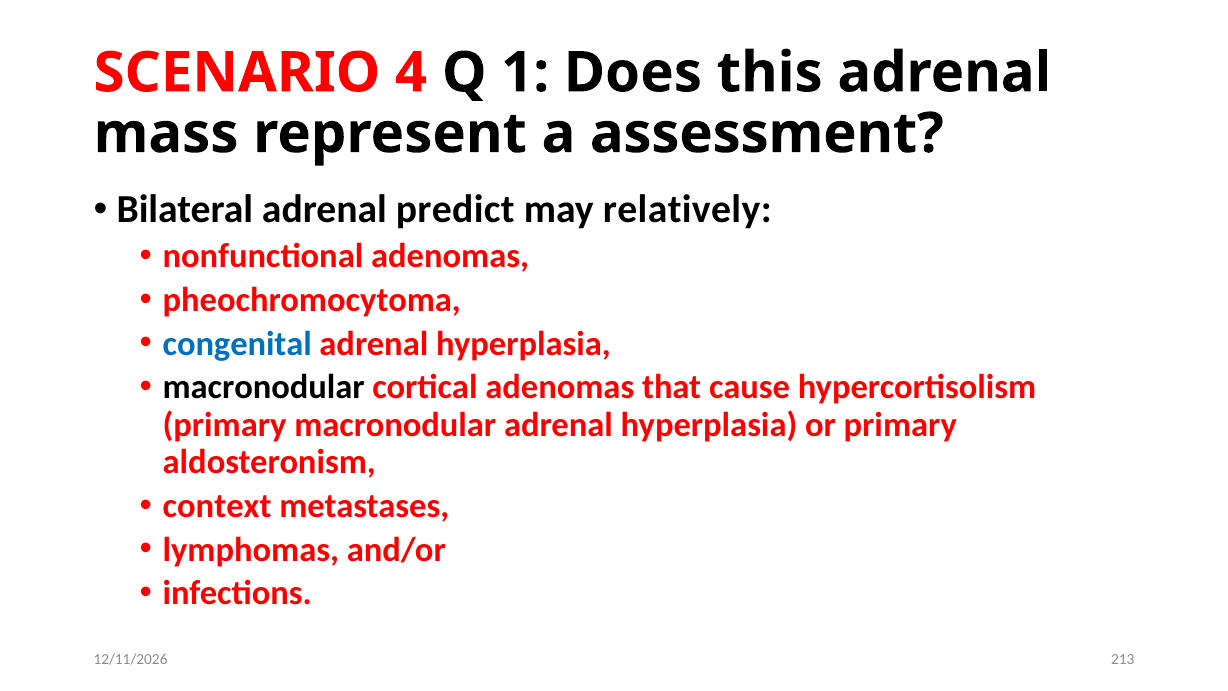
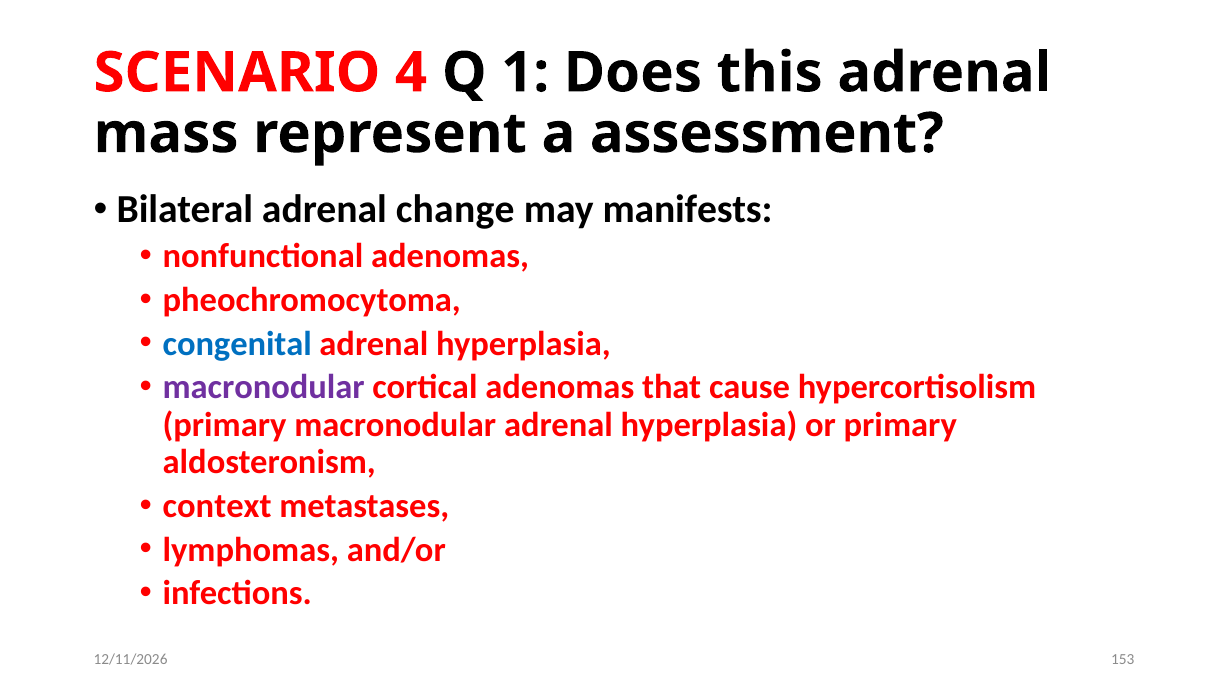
predict: predict -> change
relatively: relatively -> manifests
macronodular at (264, 387) colour: black -> purple
213: 213 -> 153
